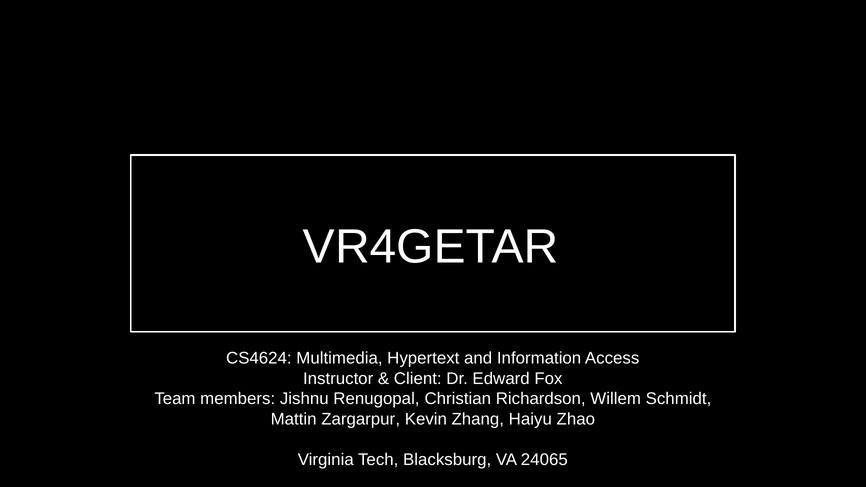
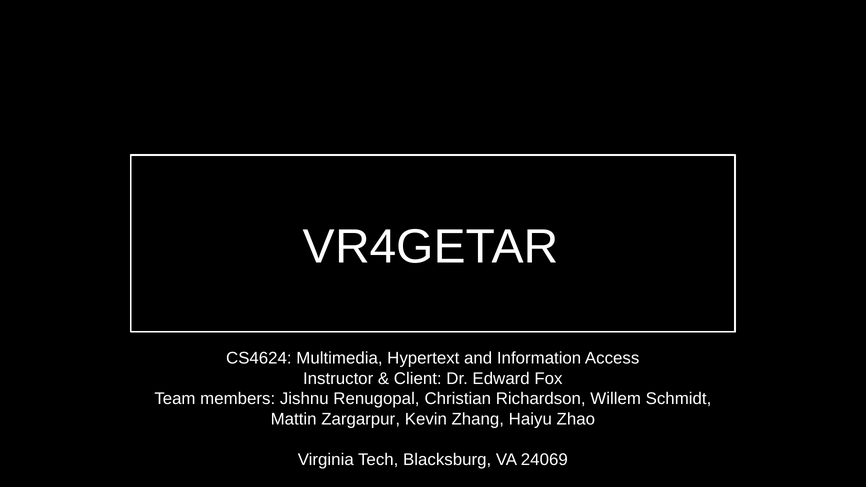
24065: 24065 -> 24069
